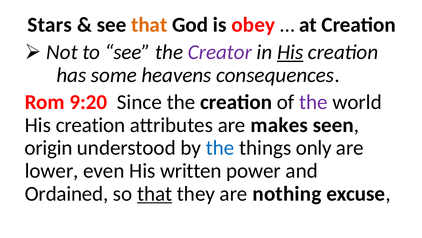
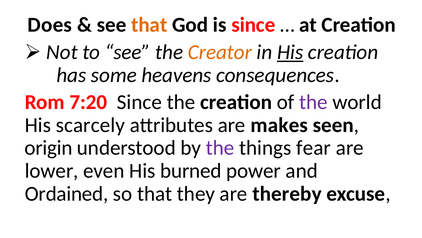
Stars: Stars -> Does
is obey: obey -> since
Creator colour: purple -> orange
9:20: 9:20 -> 7:20
creation at (90, 125): creation -> scarcely
the at (220, 148) colour: blue -> purple
only: only -> fear
written: written -> burned
that at (155, 193) underline: present -> none
nothing: nothing -> thereby
